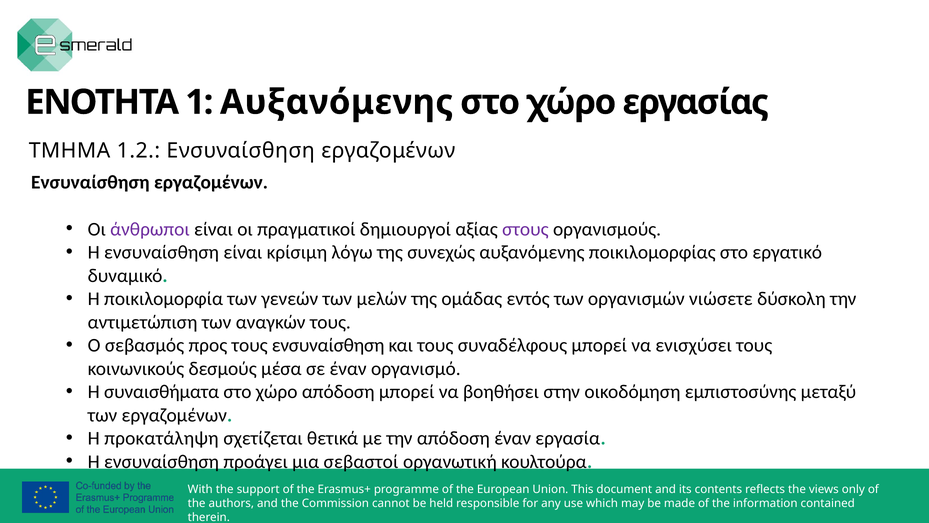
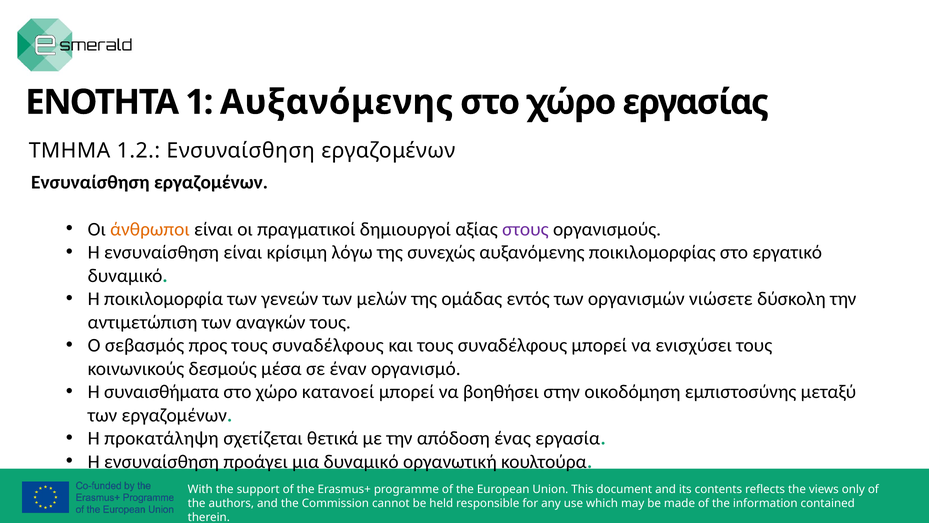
άνθρωποι colour: purple -> orange
προς τους ενσυναίσθηση: ενσυναίσθηση -> συναδέλφους
χώρο απόδοση: απόδοση -> κατανοεί
απόδοση έναν: έναν -> ένας
μια σεβαστοί: σεβαστοί -> δυναμικό
